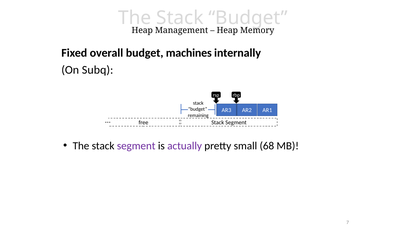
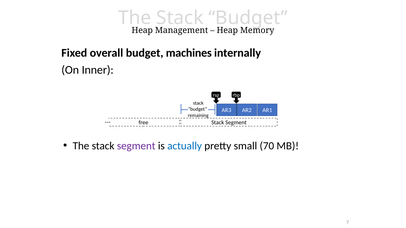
Subq: Subq -> Inner
actually colour: purple -> blue
68: 68 -> 70
